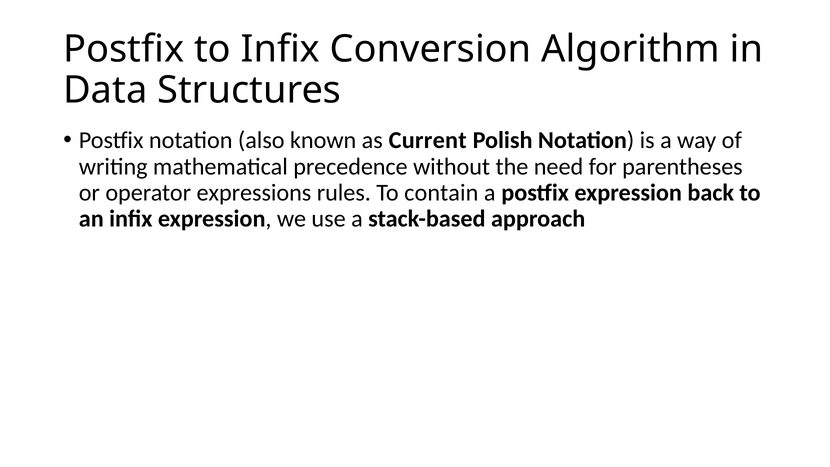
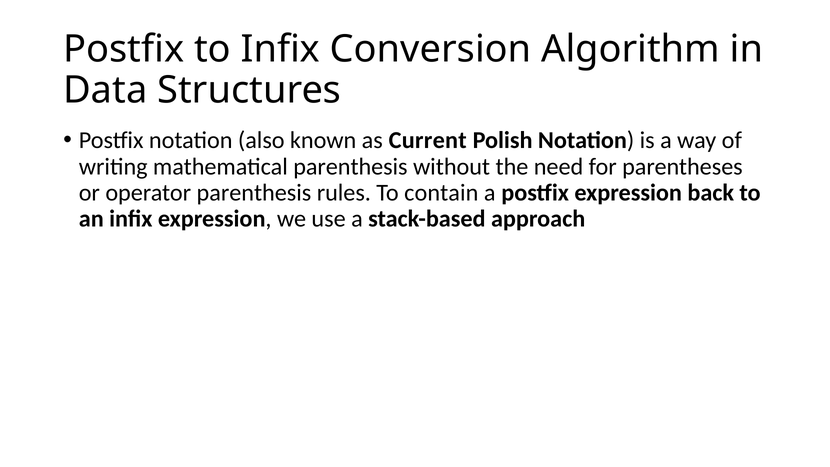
mathematical precedence: precedence -> parenthesis
operator expressions: expressions -> parenthesis
